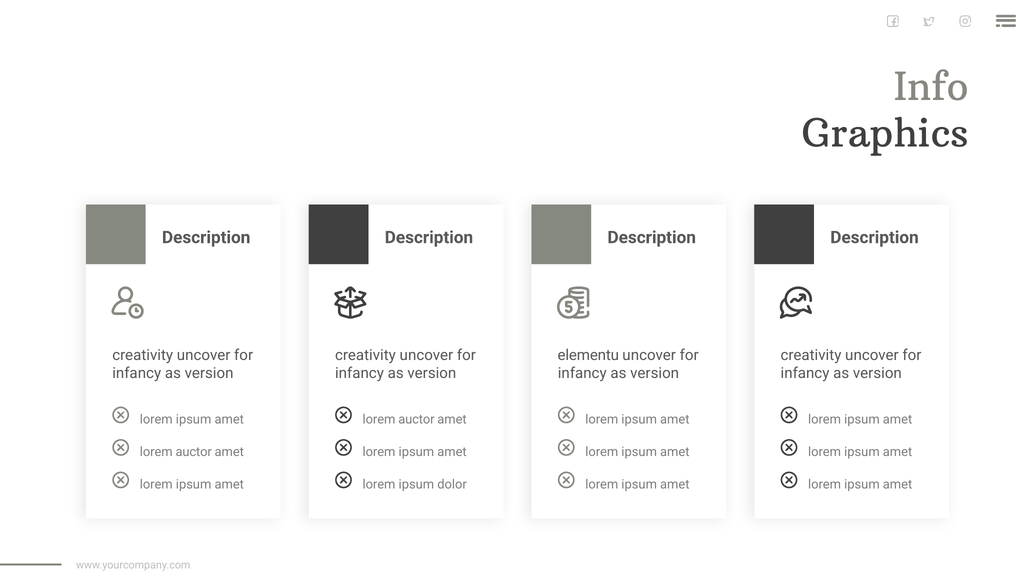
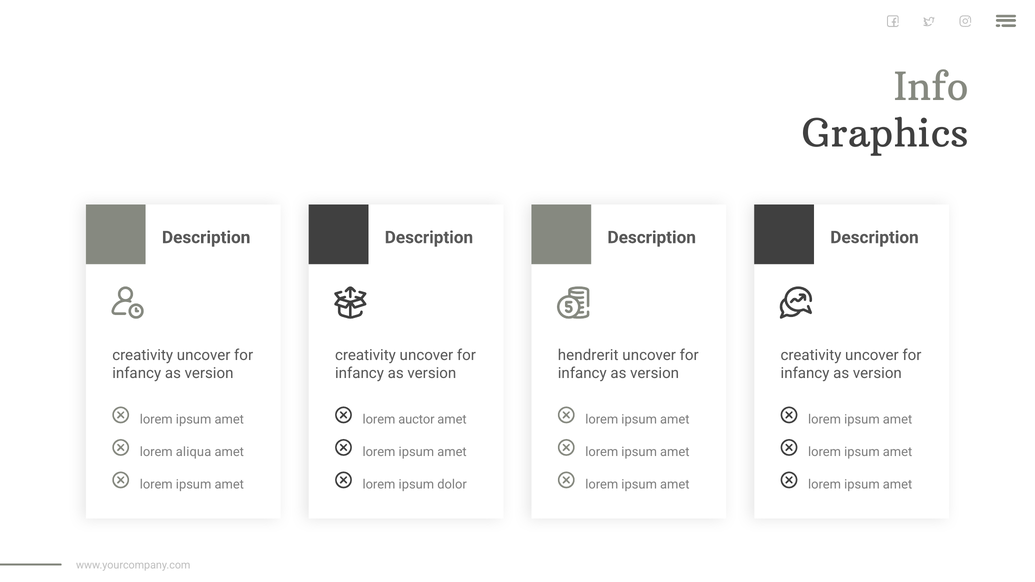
elementu: elementu -> hendrerit
auctor at (194, 452): auctor -> aliqua
